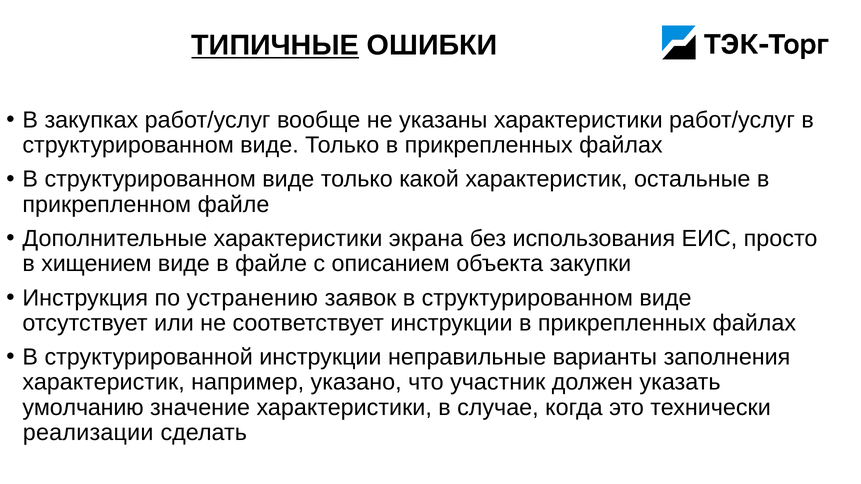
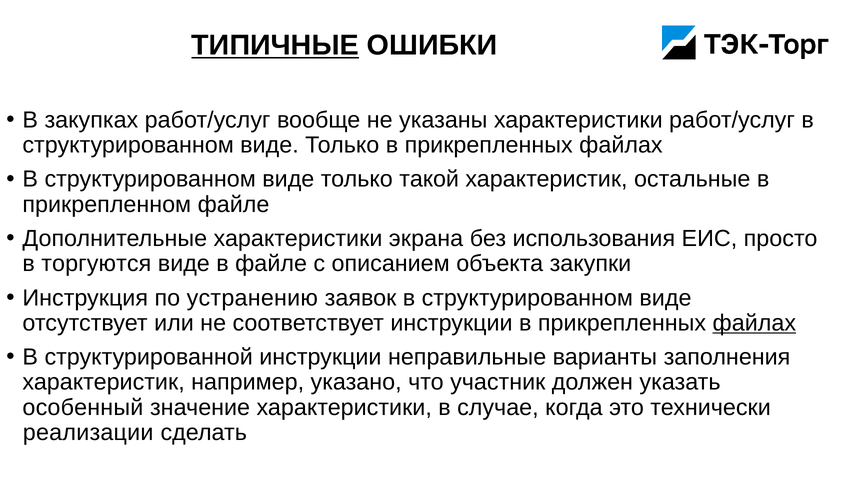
какой: какой -> такой
хищением: хищением -> торгуются
файлах at (754, 323) underline: none -> present
умолчанию: умолчанию -> особенный
